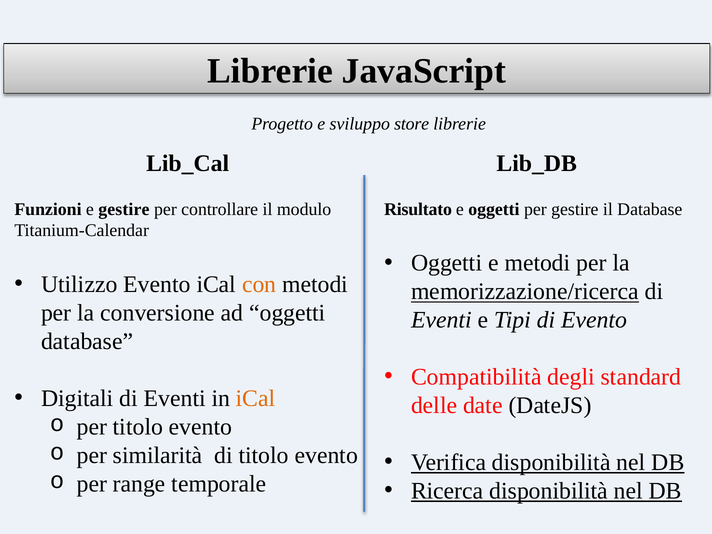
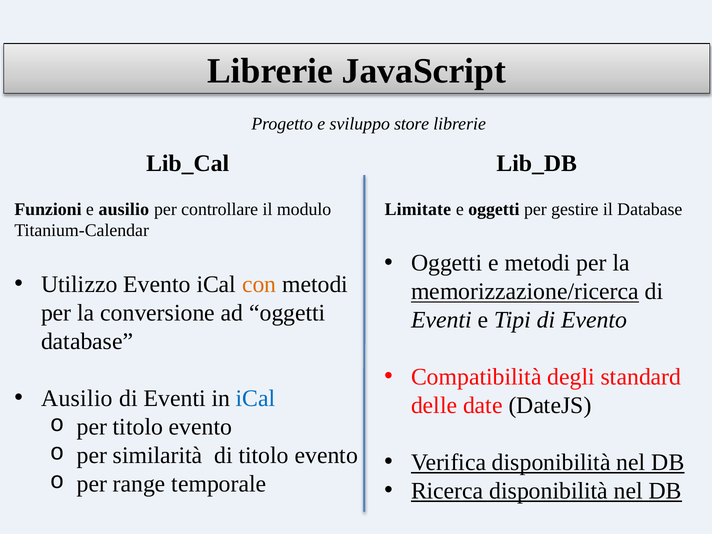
e gestire: gestire -> ausilio
Risultato: Risultato -> Limitate
Digitali at (77, 398): Digitali -> Ausilio
iCal at (256, 398) colour: orange -> blue
